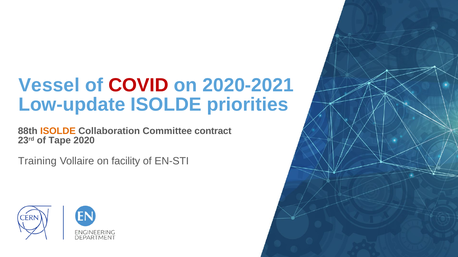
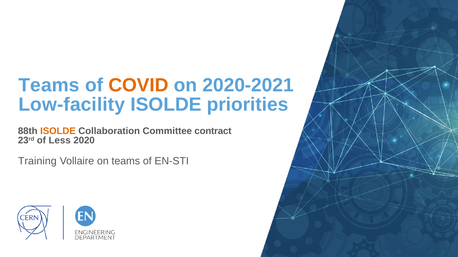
Vessel at (49, 86): Vessel -> Teams
COVID colour: red -> orange
Low-update: Low-update -> Low-facility
Tape: Tape -> Less
on facility: facility -> teams
